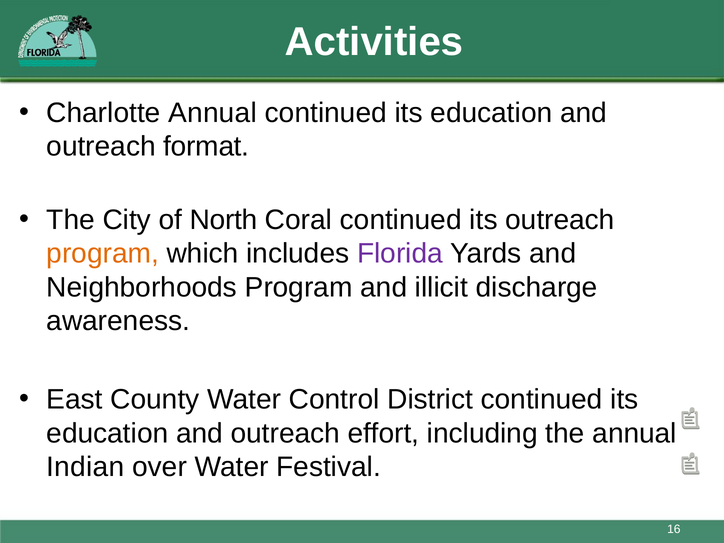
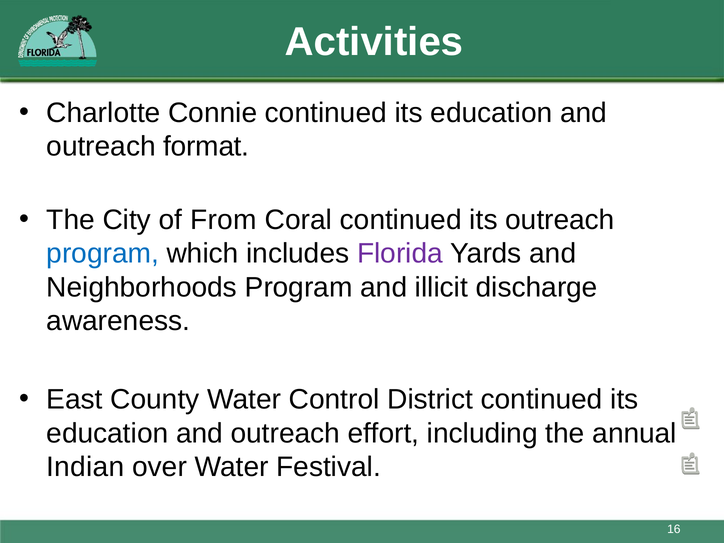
Charlotte Annual: Annual -> Connie
North: North -> From
program at (103, 254) colour: orange -> blue
